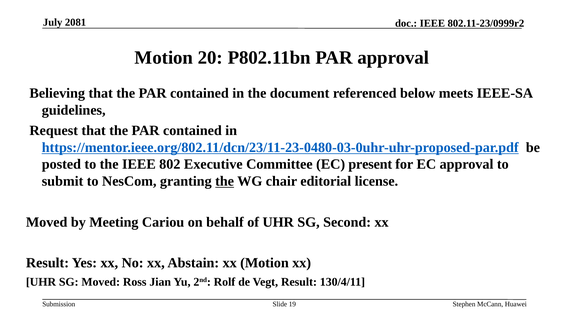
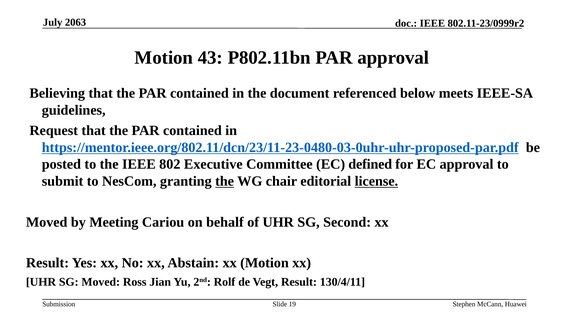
2081: 2081 -> 2063
20: 20 -> 43
present: present -> defined
license underline: none -> present
